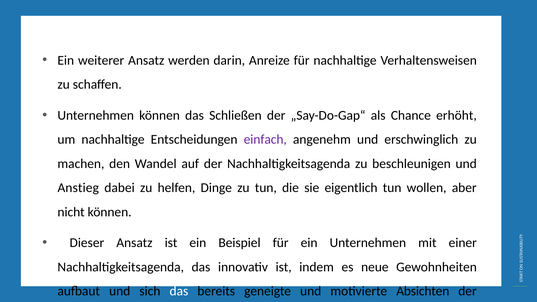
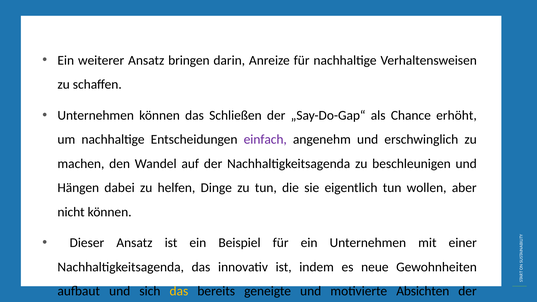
werden: werden -> bringen
Anstieg: Anstieg -> Hängen
das at (179, 291) colour: white -> yellow
